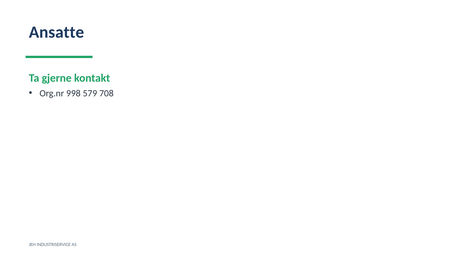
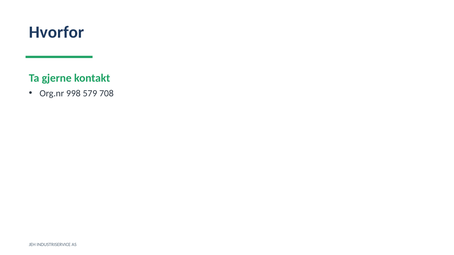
Ansatte: Ansatte -> Hvorfor
